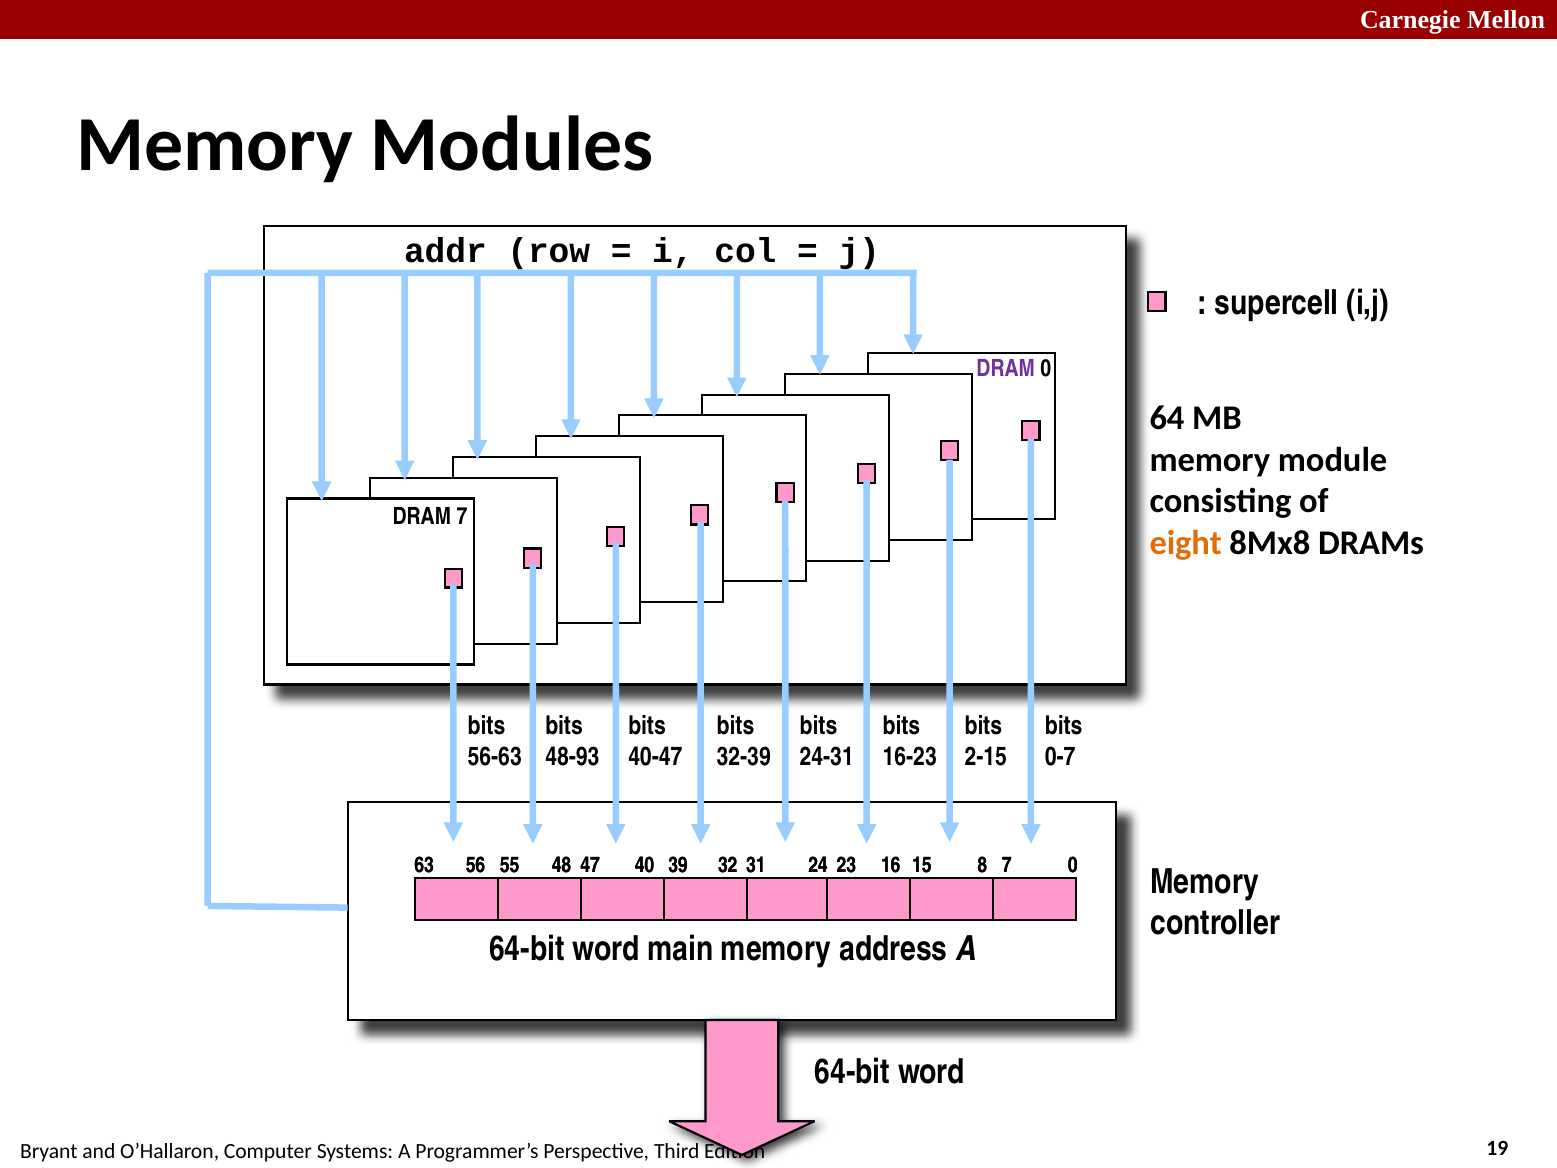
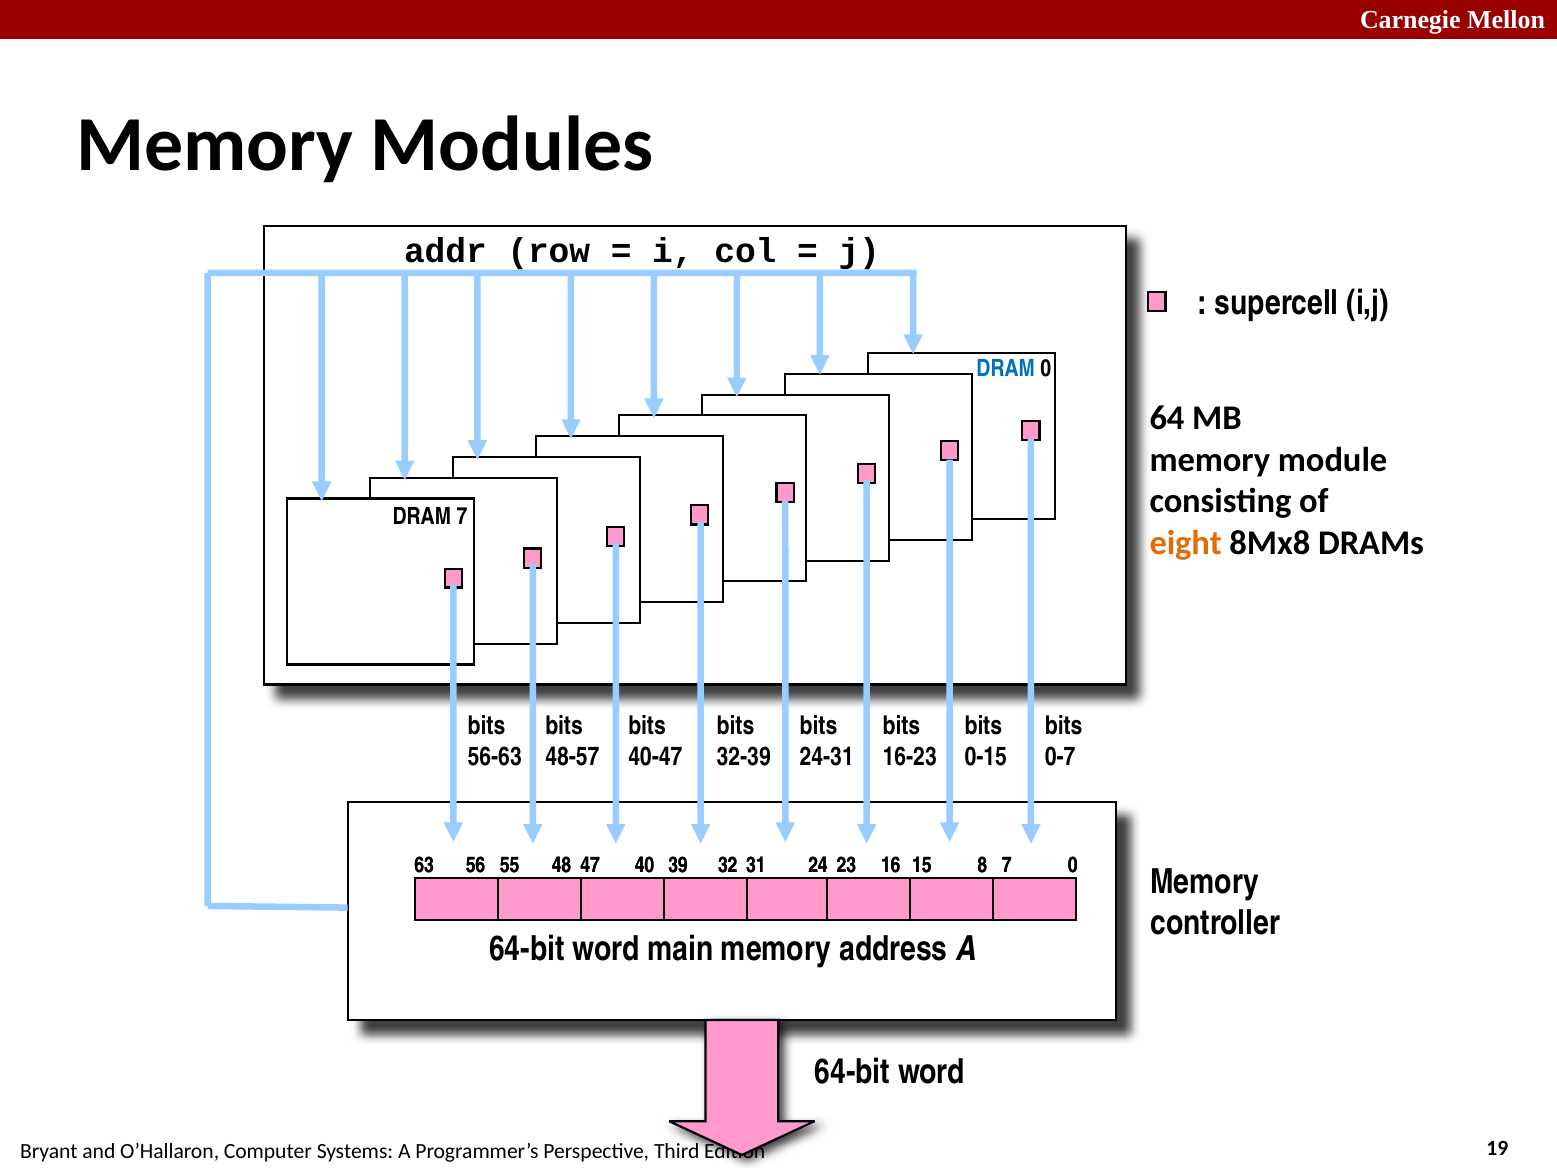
DRAM at (1006, 369) colour: purple -> blue
48-93: 48-93 -> 48-57
2-15: 2-15 -> 0-15
